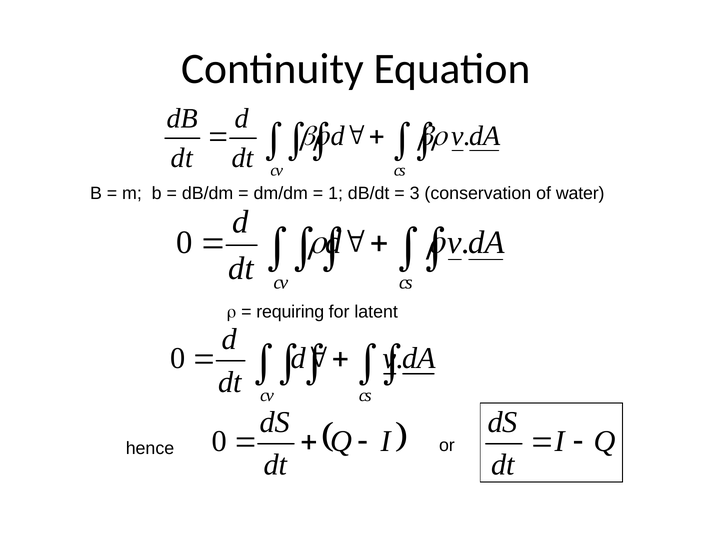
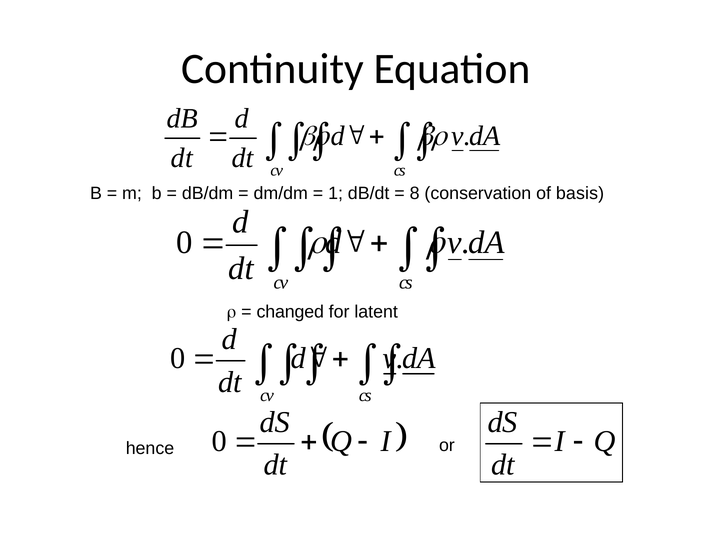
3: 3 -> 8
water: water -> basis
requiring: requiring -> changed
